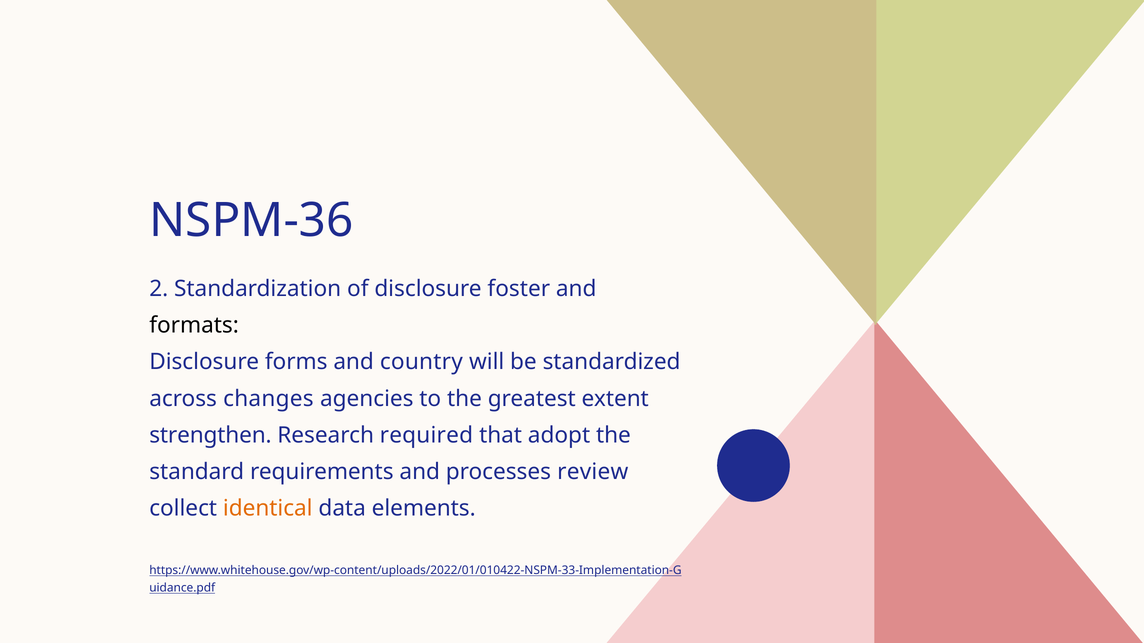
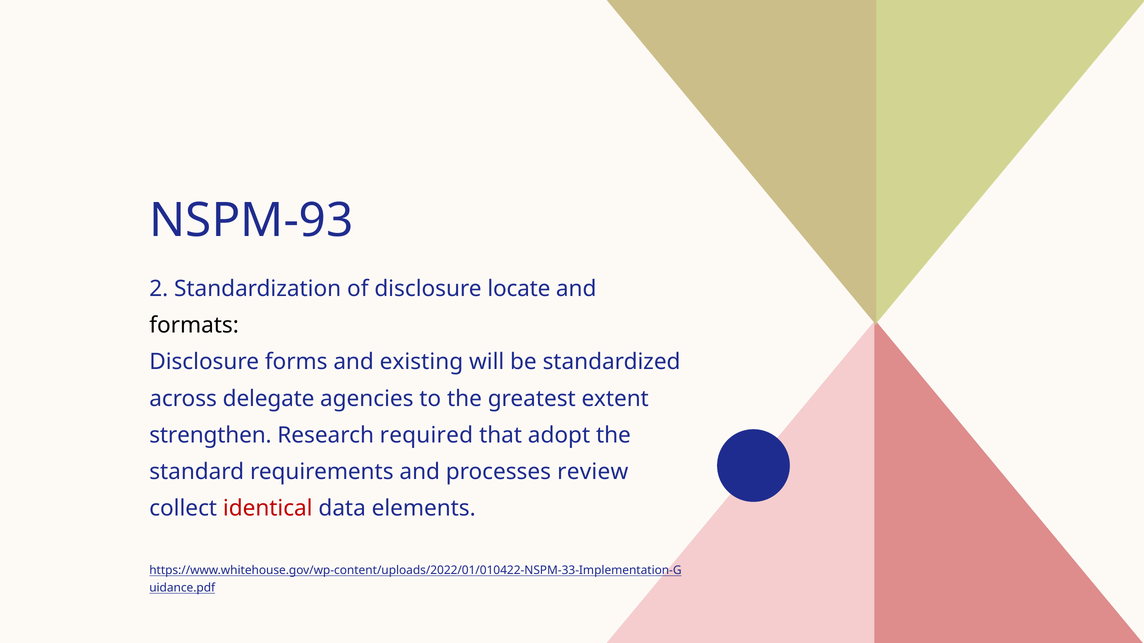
NSPM-36: NSPM-36 -> NSPM-93
foster: foster -> locate
country: country -> existing
changes: changes -> delegate
identical colour: orange -> red
